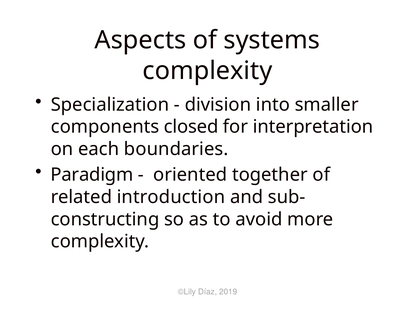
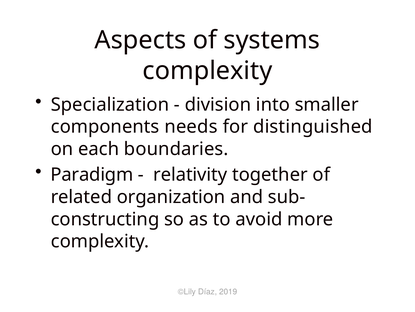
closed: closed -> needs
interpretation: interpretation -> distinguished
oriented: oriented -> relativity
introduction: introduction -> organization
